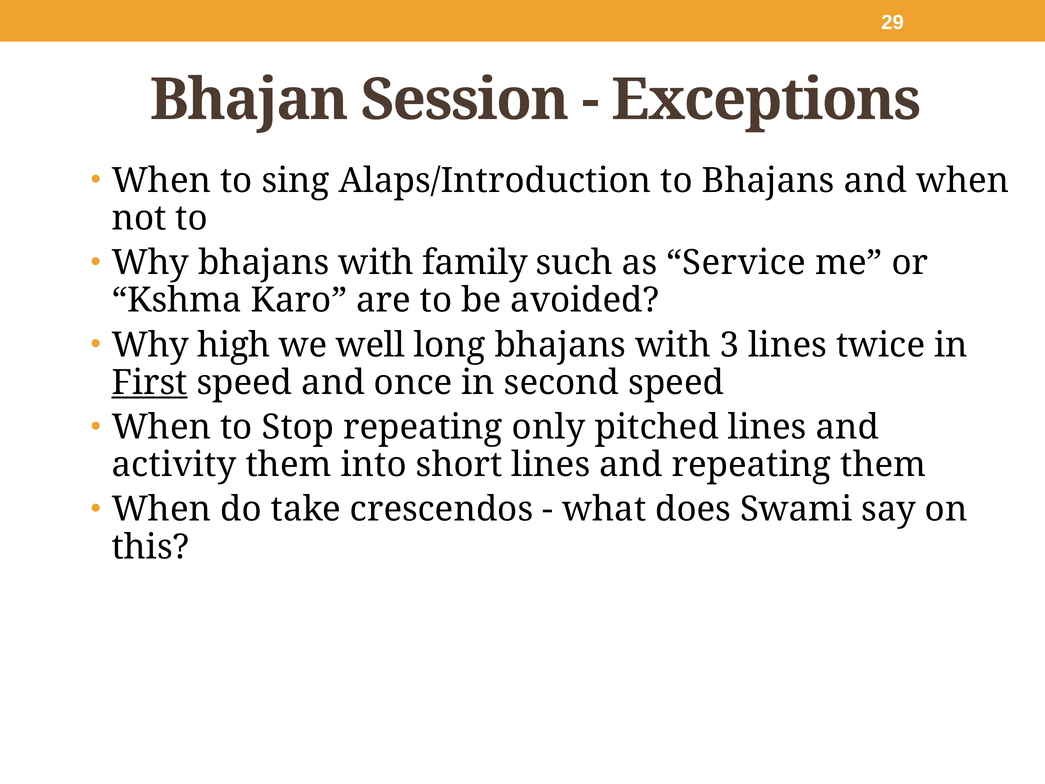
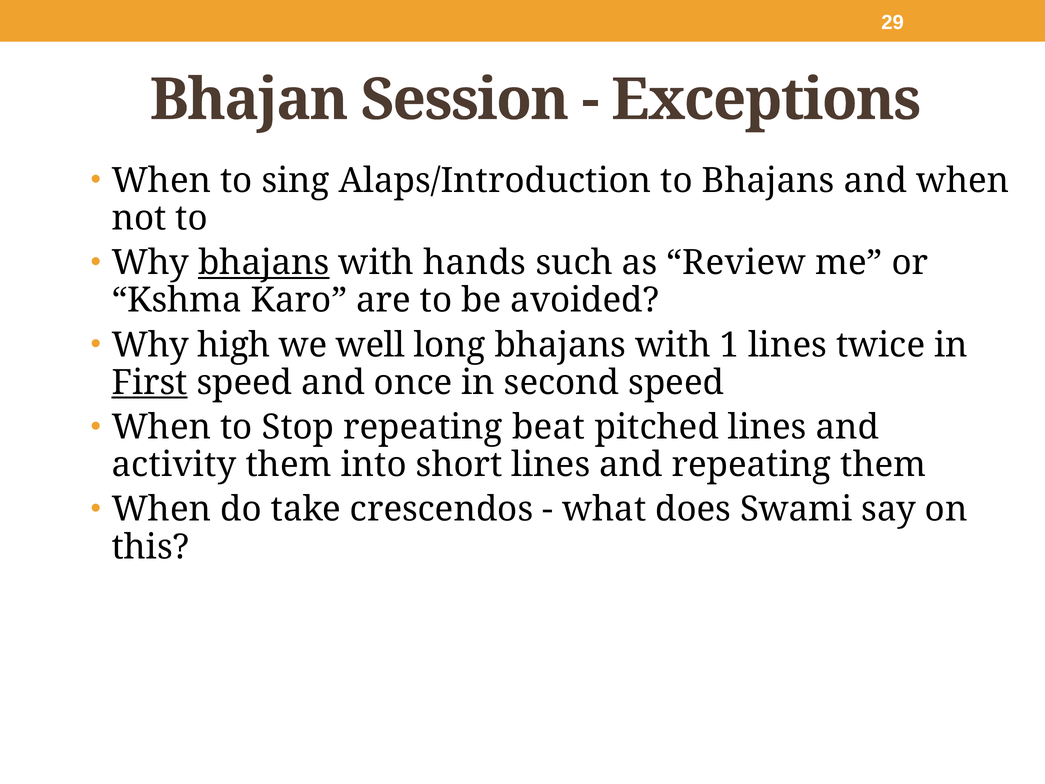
bhajans at (264, 263) underline: none -> present
family: family -> hands
Service: Service -> Review
3: 3 -> 1
only: only -> beat
